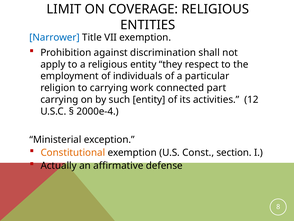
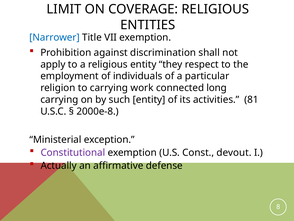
part: part -> long
12: 12 -> 81
2000e-4: 2000e-4 -> 2000e-8
Constitutional colour: orange -> purple
section: section -> devout
